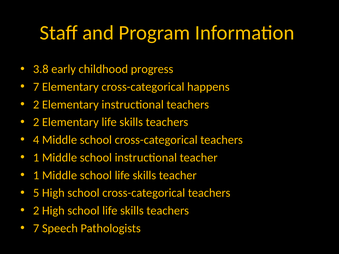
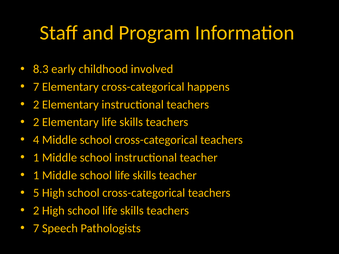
3.8: 3.8 -> 8.3
progress: progress -> involved
